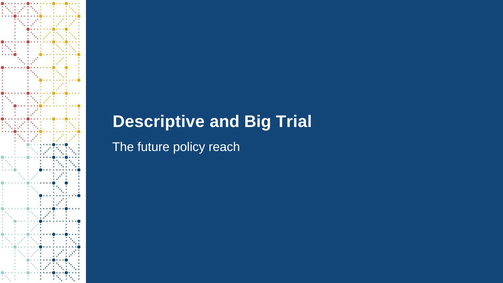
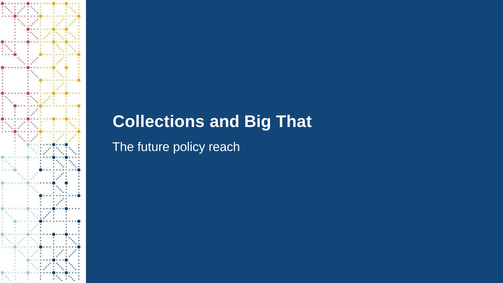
Descriptive: Descriptive -> Collections
Trial: Trial -> That
